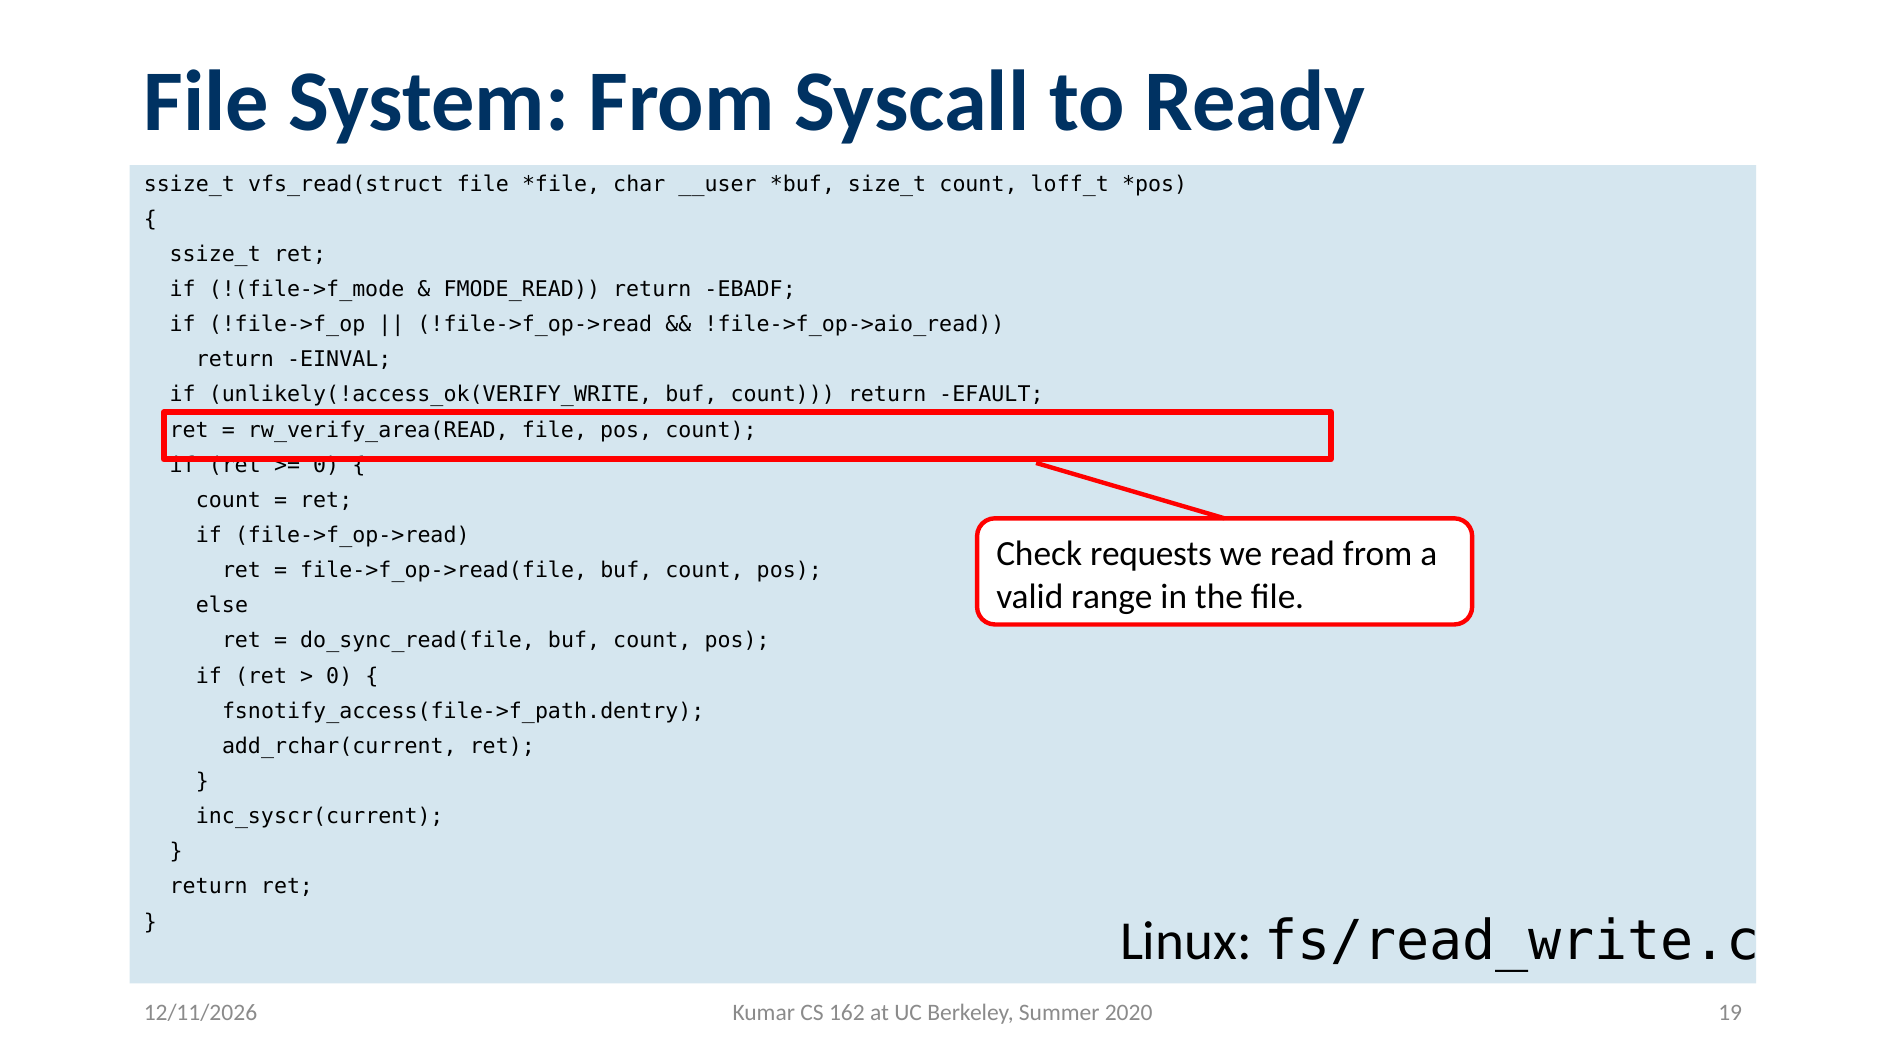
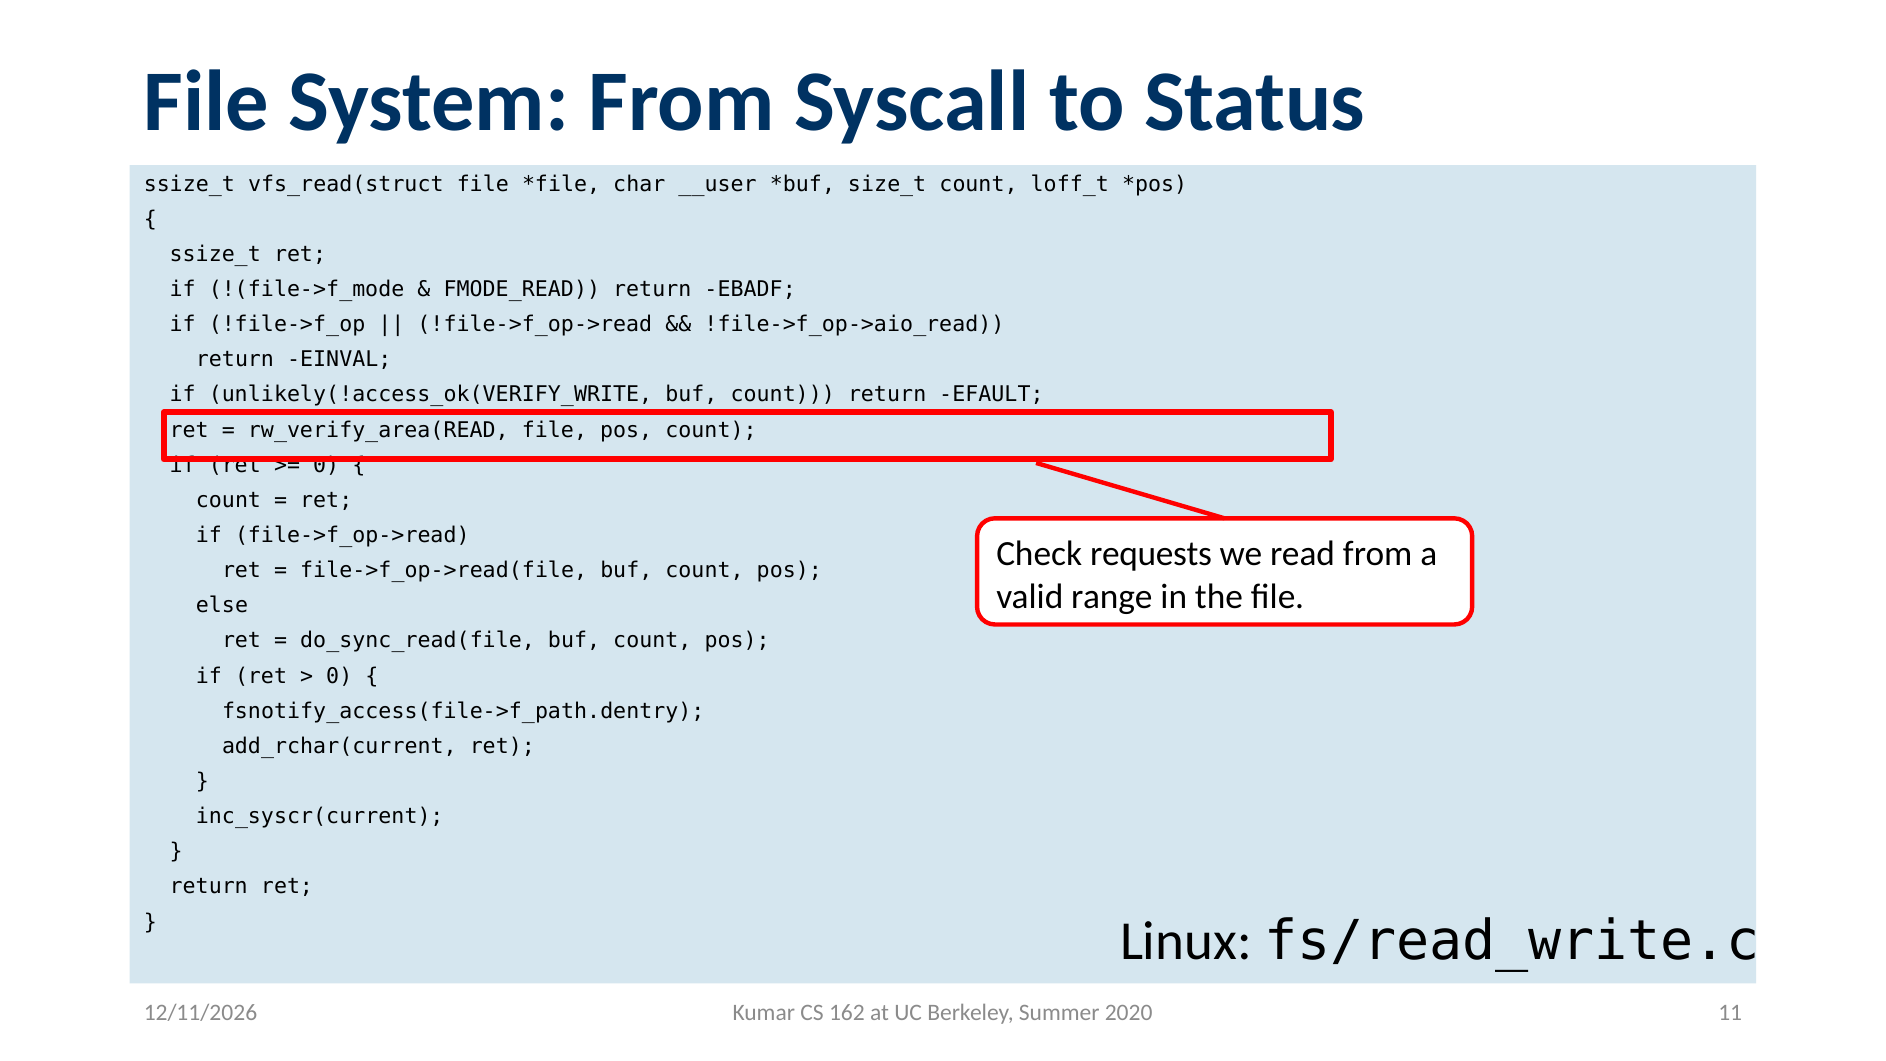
Ready: Ready -> Status
19: 19 -> 11
